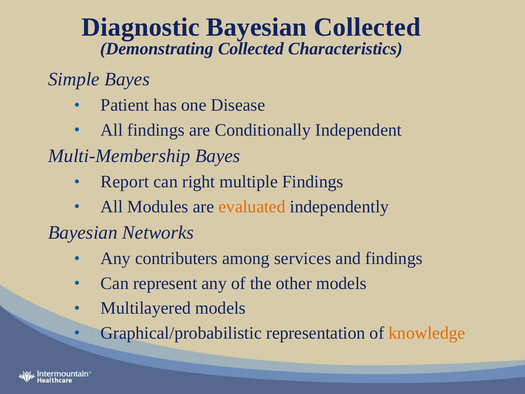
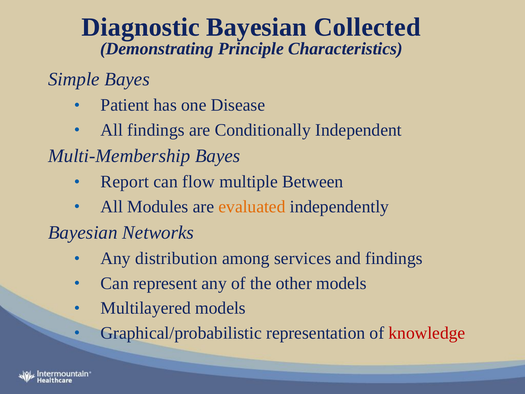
Demonstrating Collected: Collected -> Principle
right: right -> flow
multiple Findings: Findings -> Between
contributers: contributers -> distribution
knowledge colour: orange -> red
